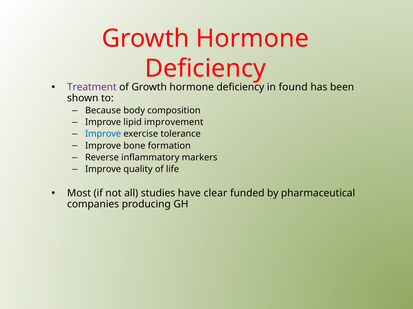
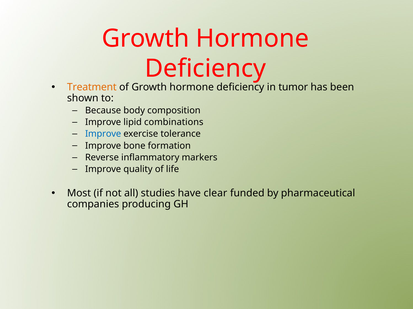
Treatment colour: purple -> orange
found: found -> tumor
improvement: improvement -> combinations
